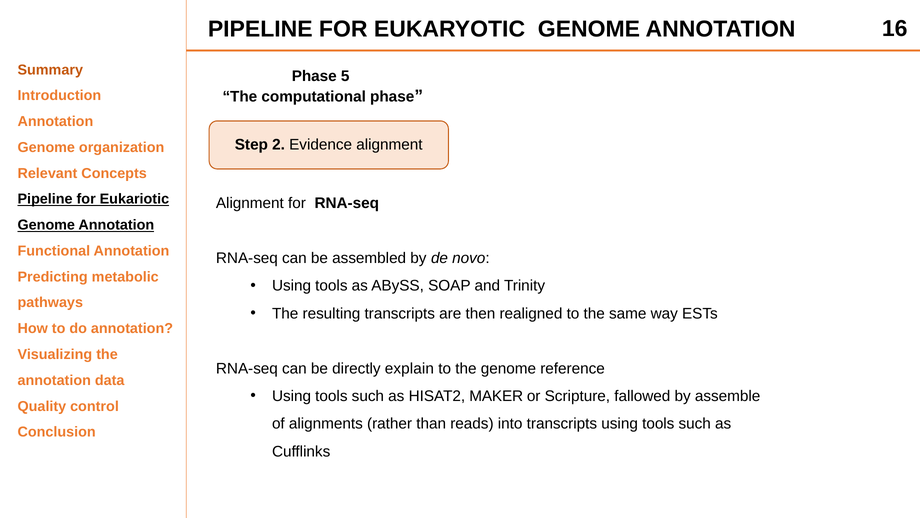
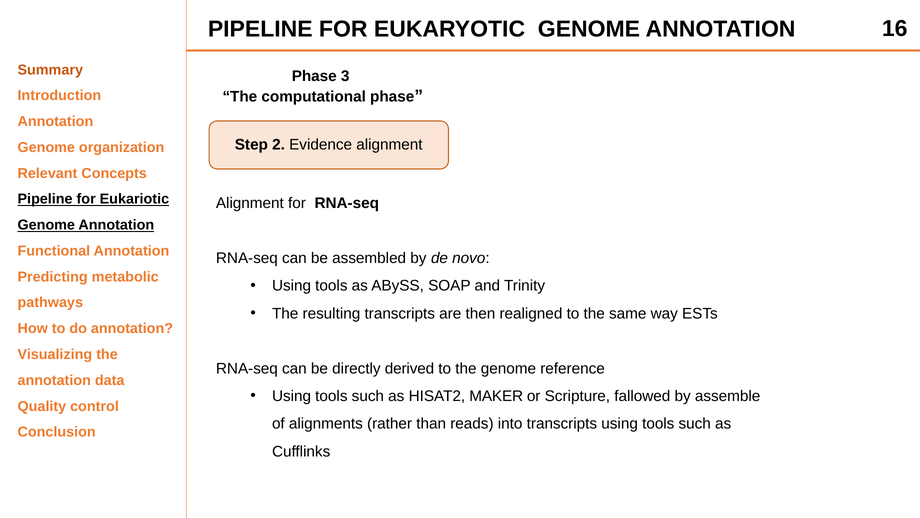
5: 5 -> 3
explain: explain -> derived
